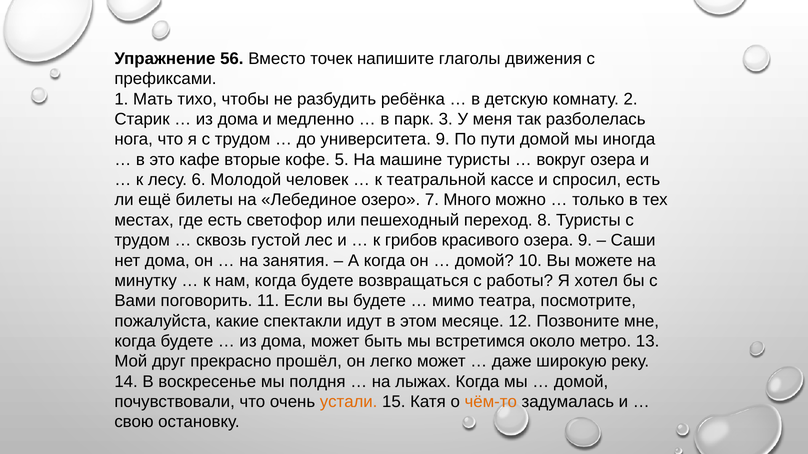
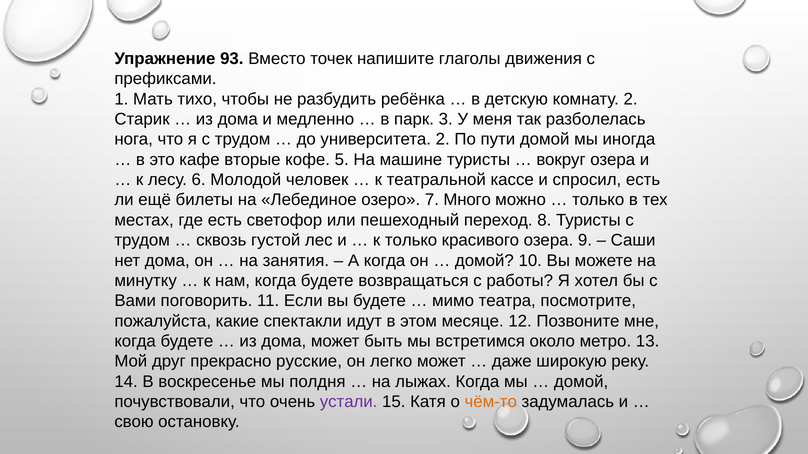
56: 56 -> 93
университета 9: 9 -> 2
к грибов: грибов -> только
прошёл: прошёл -> русские
устали colour: orange -> purple
